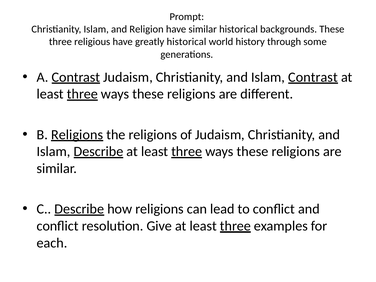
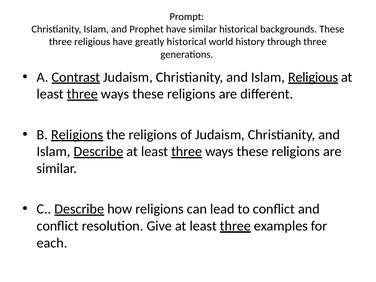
Religion: Religion -> Prophet
through some: some -> three
Islam Contrast: Contrast -> Religious
